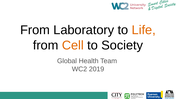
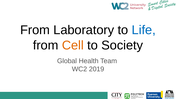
Life colour: orange -> blue
